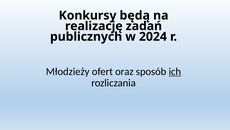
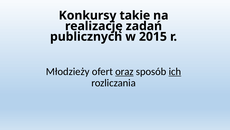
będą: będą -> takie
2024: 2024 -> 2015
oraz underline: none -> present
